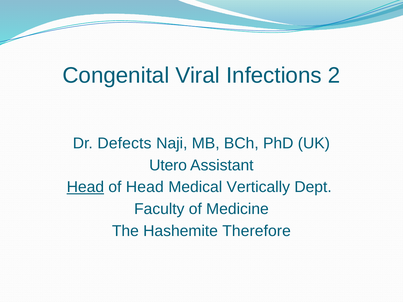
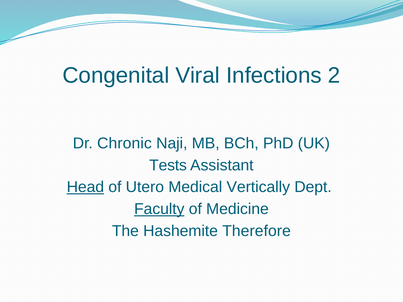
Defects: Defects -> Chronic
Utero: Utero -> Tests
of Head: Head -> Utero
Faculty underline: none -> present
